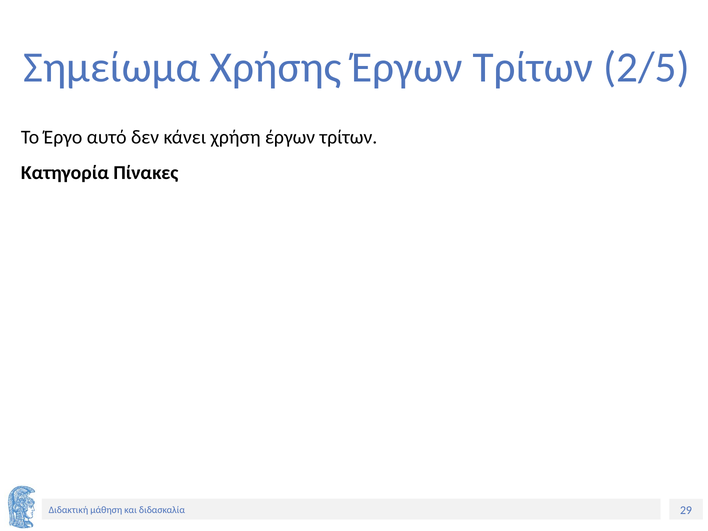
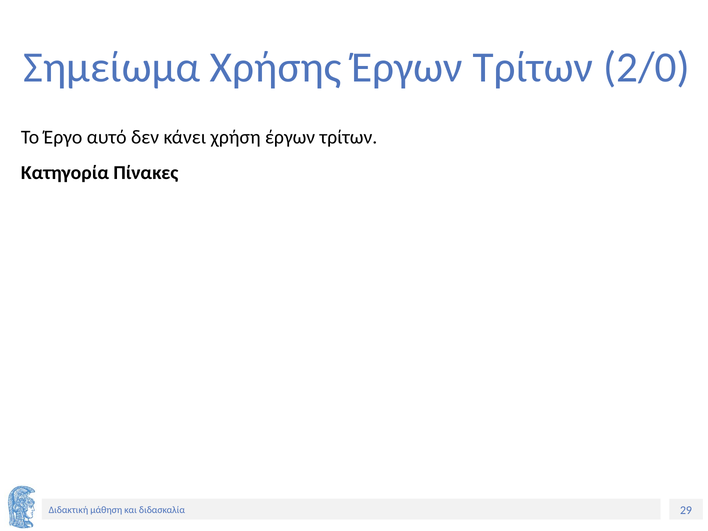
2/5: 2/5 -> 2/0
